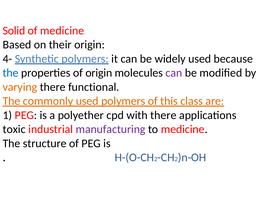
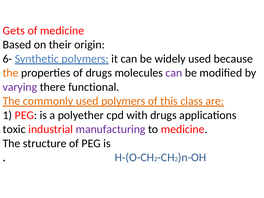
Solid: Solid -> Gets
4-: 4- -> 6-
the at (11, 73) colour: blue -> orange
of origin: origin -> drugs
varying colour: orange -> purple
with there: there -> drugs
